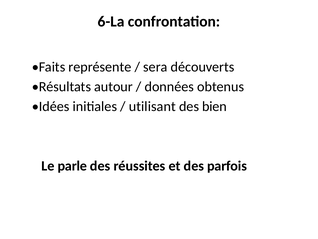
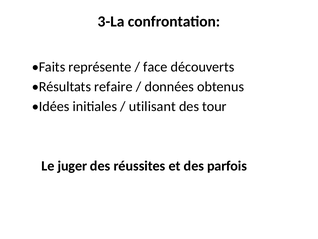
6-La: 6-La -> 3-La
sera: sera -> face
autour: autour -> refaire
bien: bien -> tour
parle: parle -> juger
